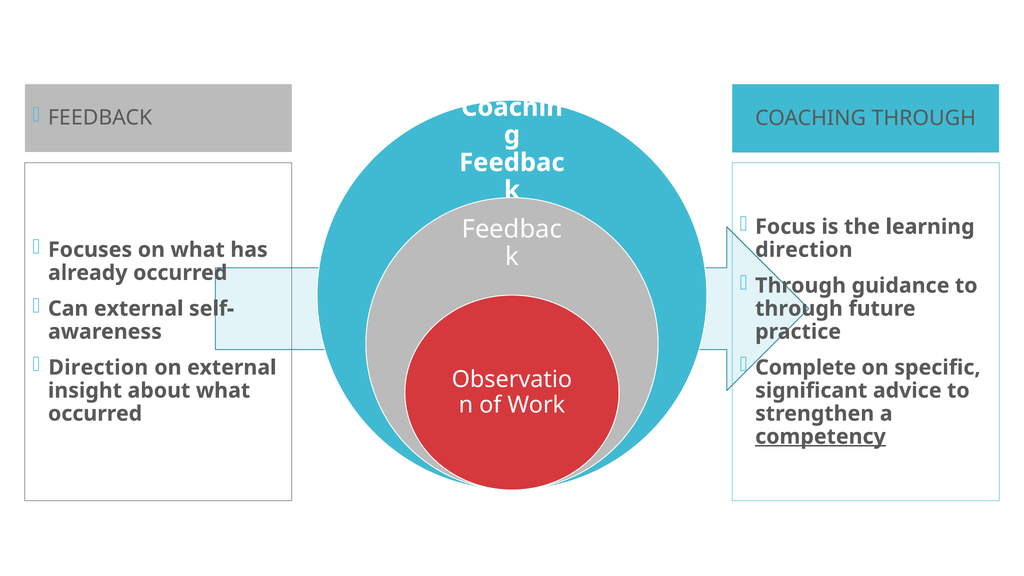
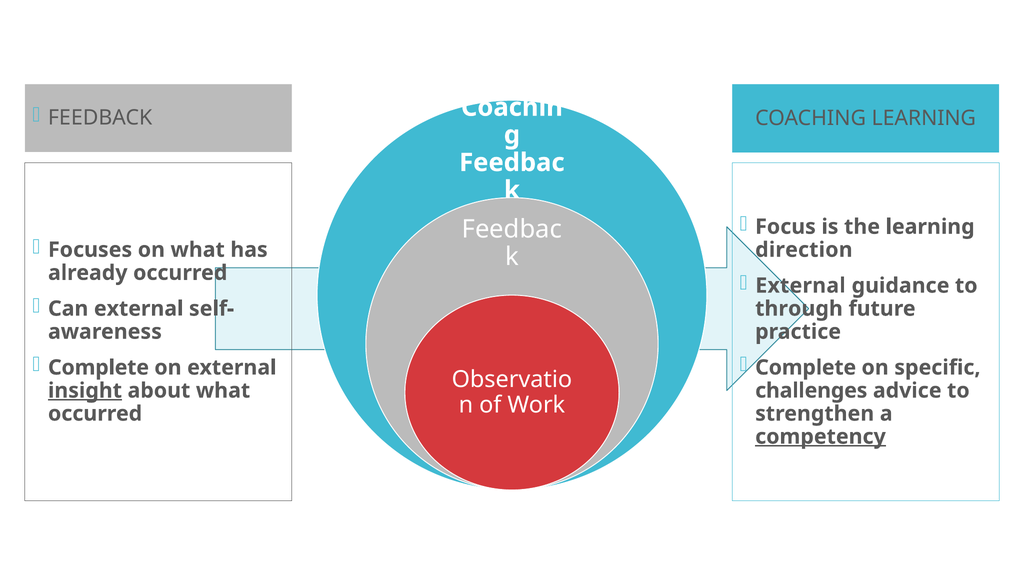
COACHING THROUGH: THROUGH -> LEARNING
Through at (801, 286): Through -> External
Direction at (98, 368): Direction -> Complete
insight underline: none -> present
significant: significant -> challenges
